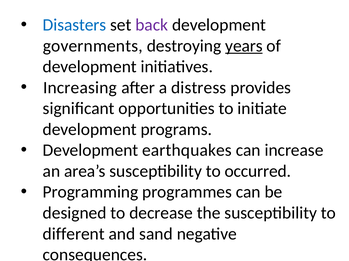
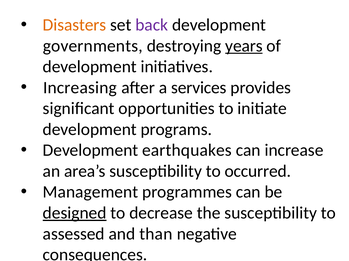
Disasters colour: blue -> orange
distress: distress -> services
Programming: Programming -> Management
designed underline: none -> present
different: different -> assessed
sand: sand -> than
